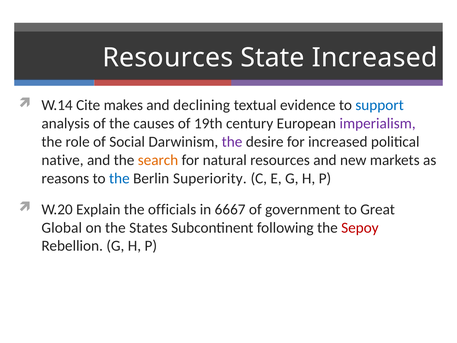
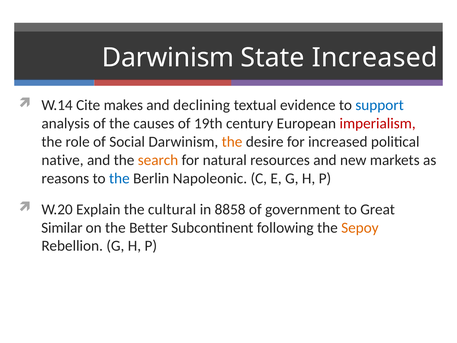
Resources at (168, 58): Resources -> Darwinism
imperialism colour: purple -> red
the at (232, 142) colour: purple -> orange
Superiority: Superiority -> Napoleonic
officials: officials -> cultural
6667: 6667 -> 8858
Global: Global -> Similar
States: States -> Better
Sepoy colour: red -> orange
